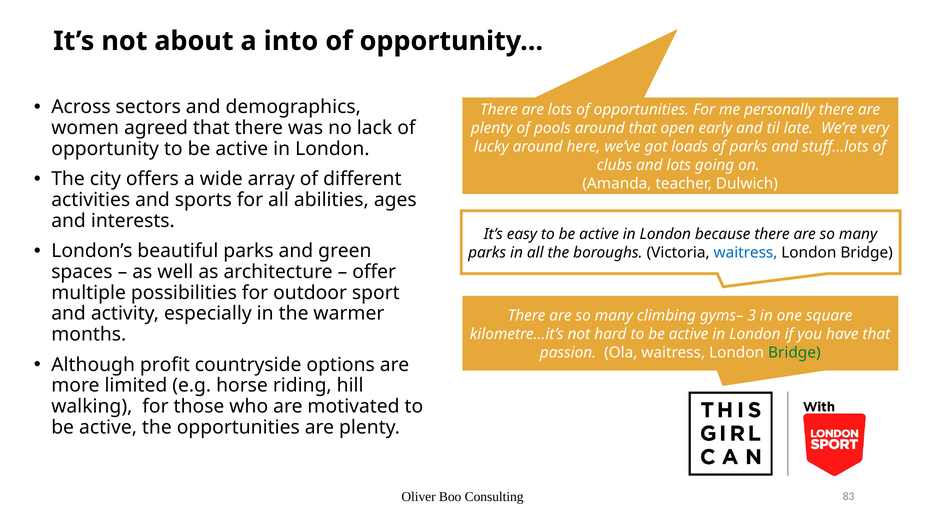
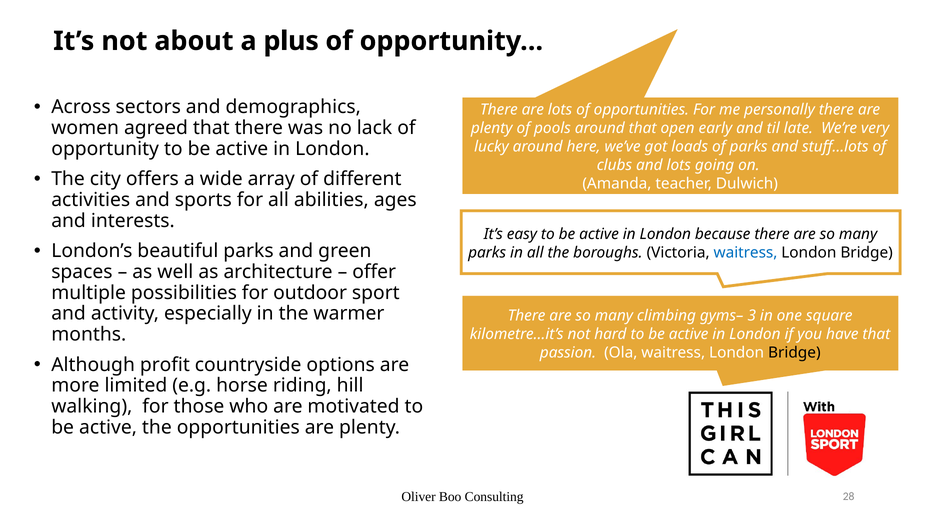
into: into -> plus
Bridge at (794, 353) colour: green -> black
83: 83 -> 28
